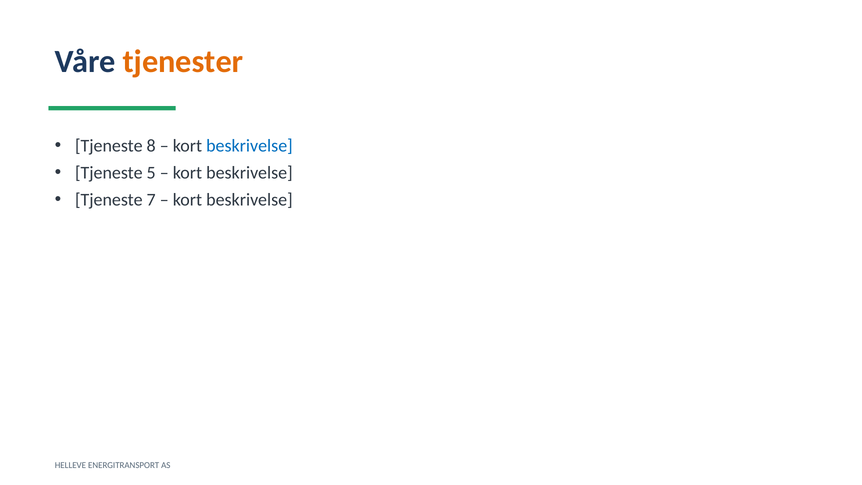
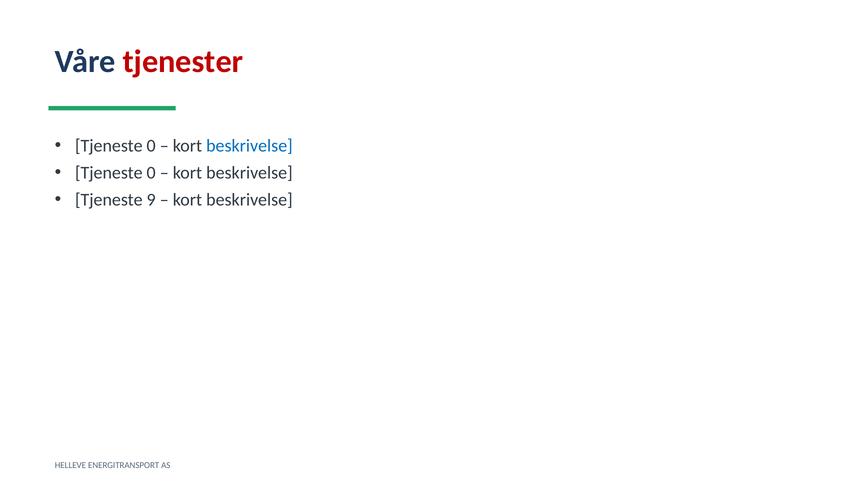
tjenester colour: orange -> red
8 at (151, 146): 8 -> 0
5 at (151, 173): 5 -> 0
7: 7 -> 9
